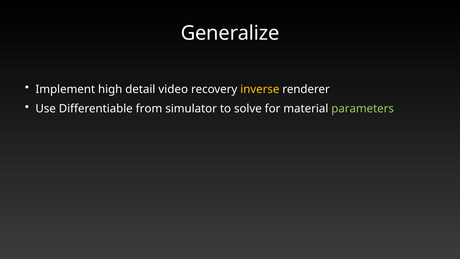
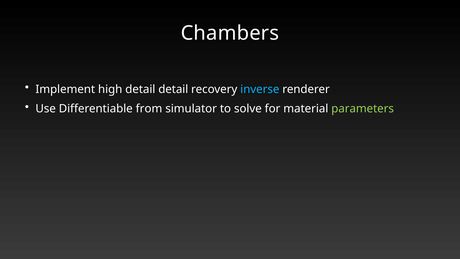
Generalize: Generalize -> Chambers
detail video: video -> detail
inverse colour: yellow -> light blue
